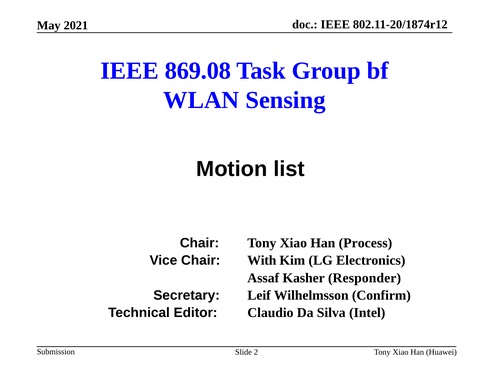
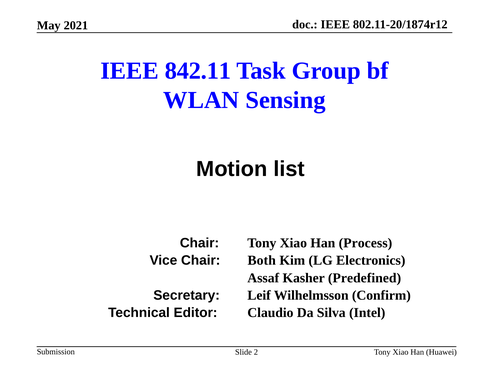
869.08: 869.08 -> 842.11
With: With -> Both
Responder: Responder -> Predefined
